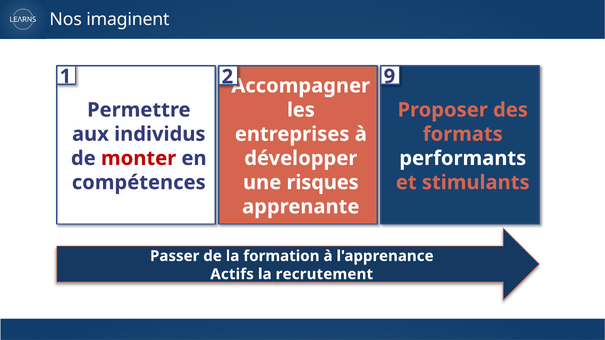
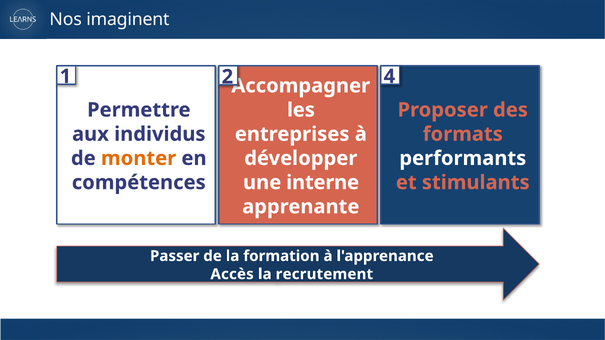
9: 9 -> 4
monter colour: red -> orange
risques: risques -> interne
Actifs: Actifs -> Accès
